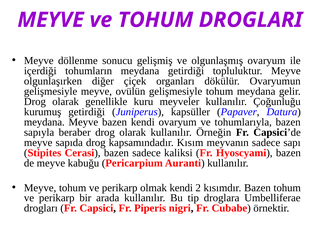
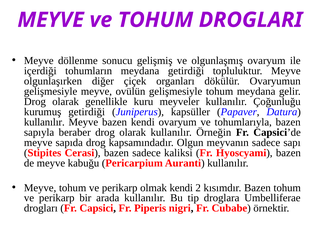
meydana at (44, 122): meydana -> kullanılır
Kısım: Kısım -> Olgun
